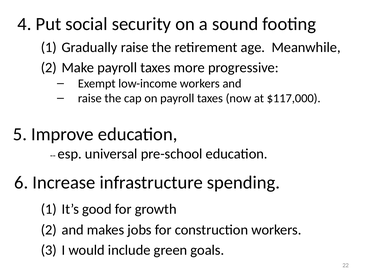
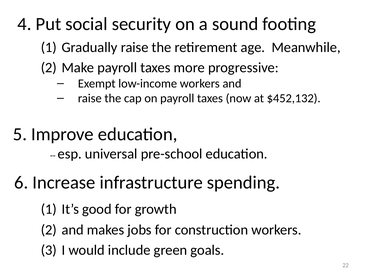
$117,000: $117,000 -> $452,132
